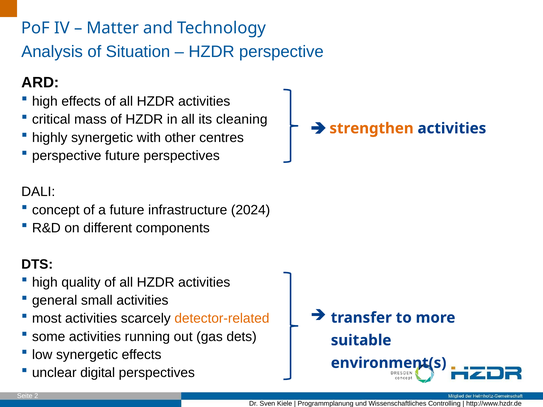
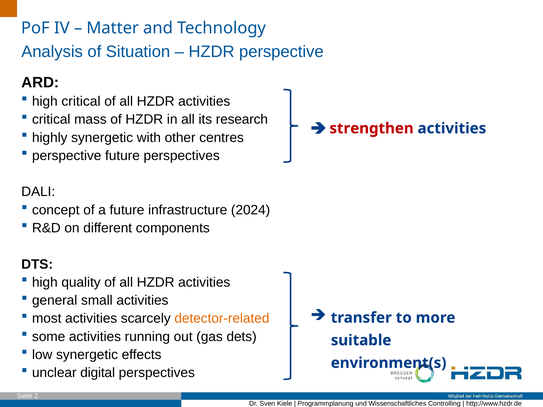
high effects: effects -> critical
cleaning: cleaning -> research
strengthen colour: orange -> red
